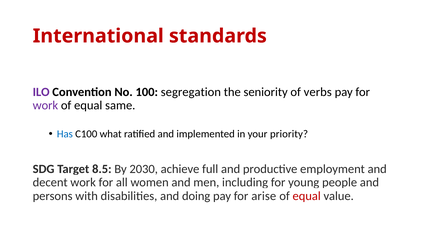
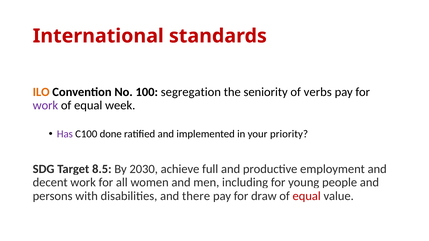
ILO colour: purple -> orange
same: same -> week
Has colour: blue -> purple
what: what -> done
doing: doing -> there
arise: arise -> draw
